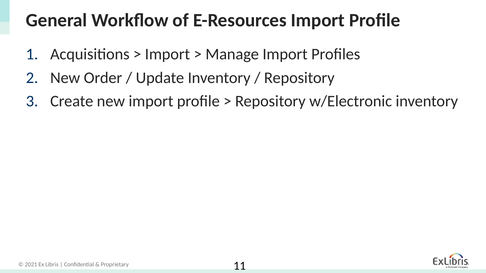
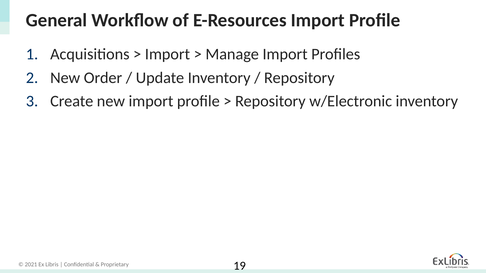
11: 11 -> 19
